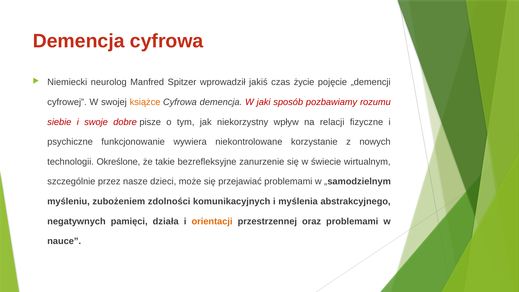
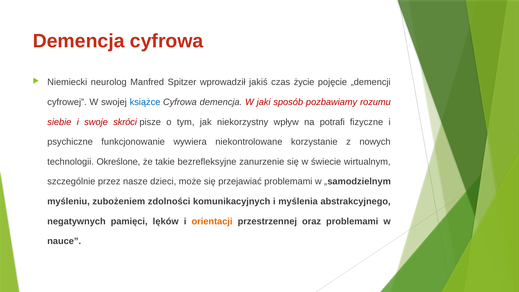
książce colour: orange -> blue
dobre: dobre -> skróci
relacji: relacji -> potrafi
działa: działa -> lęków
